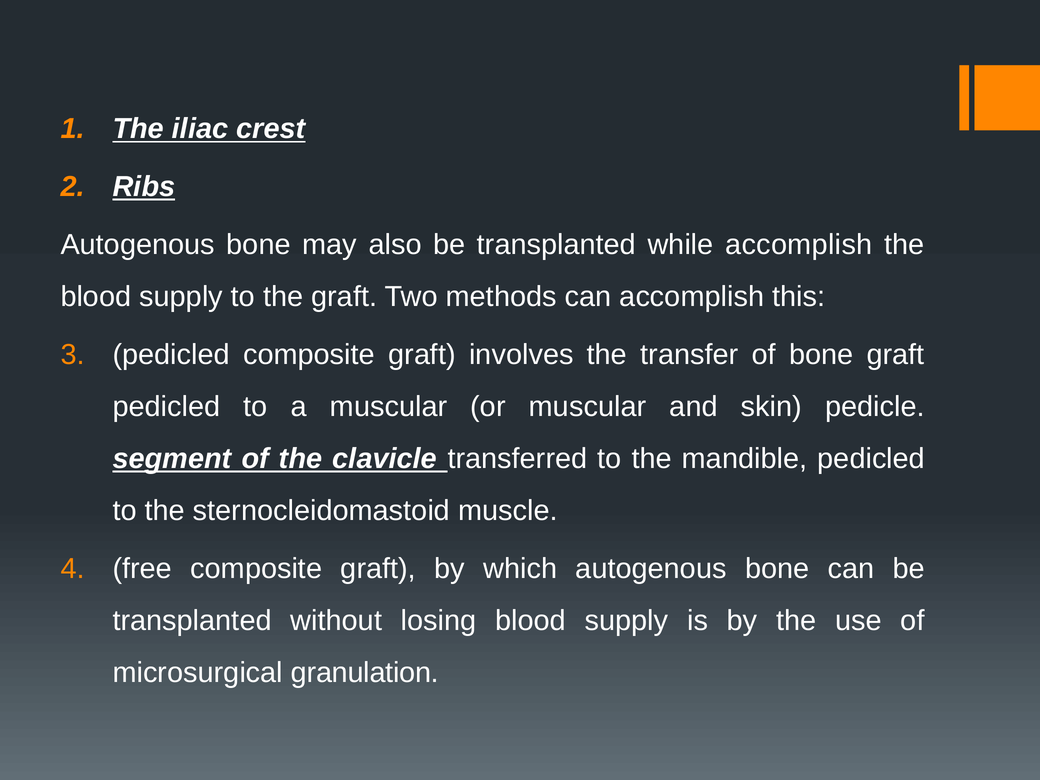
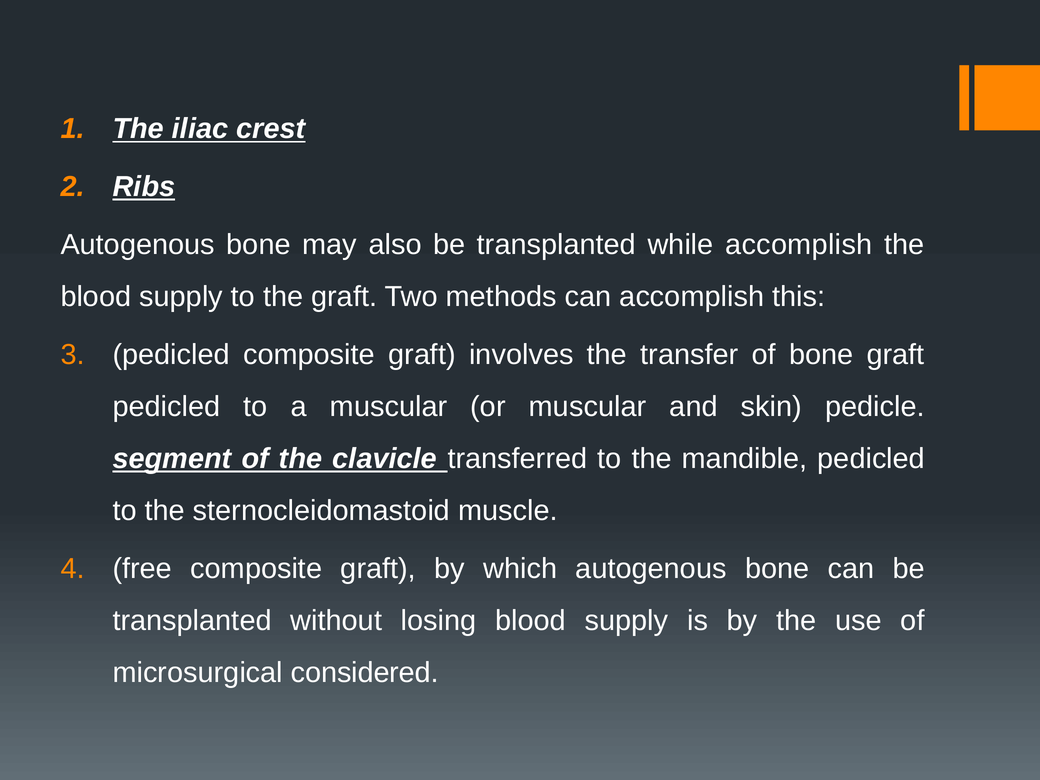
granulation: granulation -> considered
